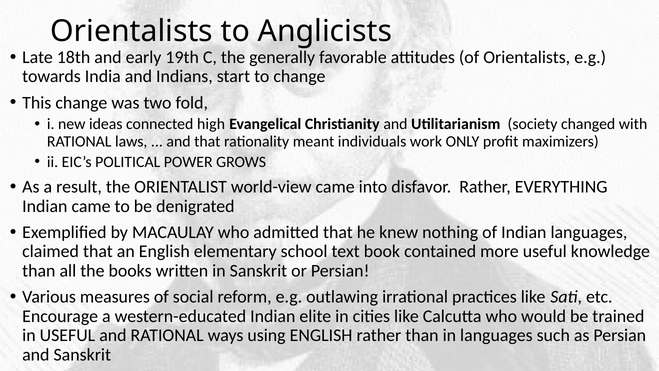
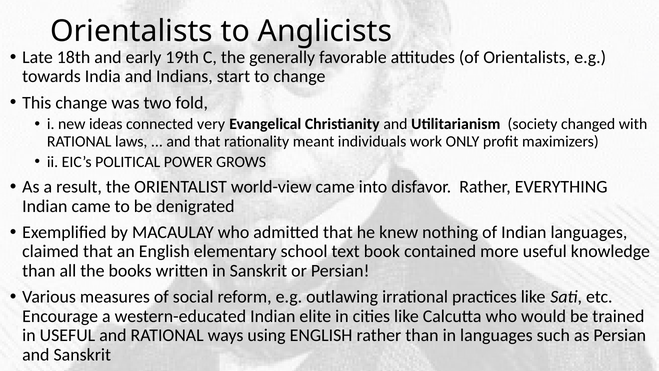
high: high -> very
